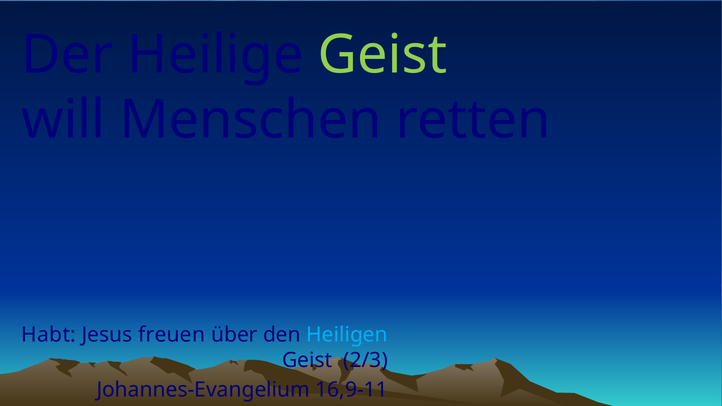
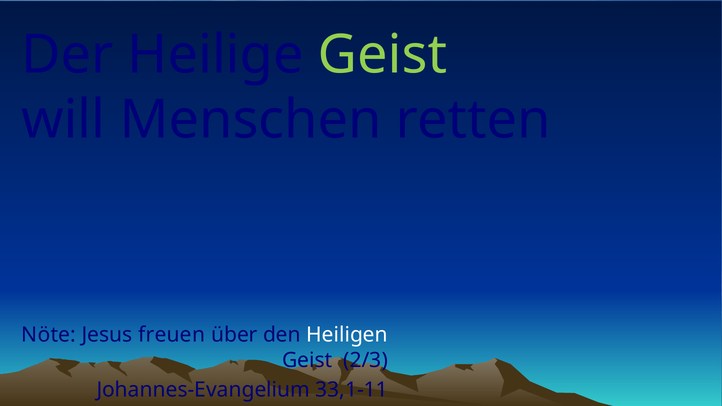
Habt: Habt -> Nöte
Heiligen colour: light blue -> white
16,9-11: 16,9-11 -> 33,1-11
